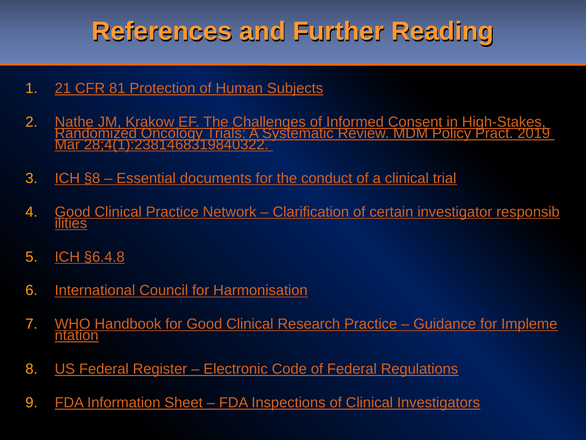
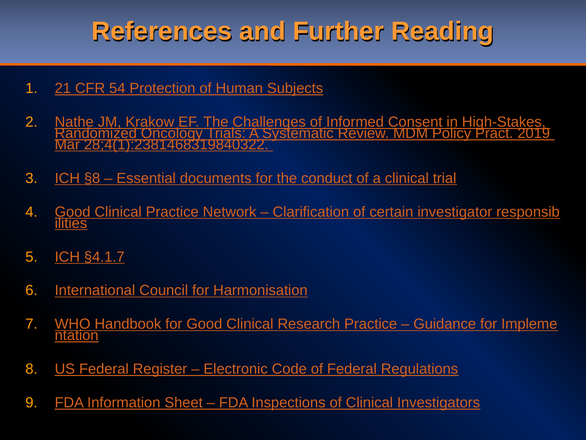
81: 81 -> 54
§6.4.8: §6.4.8 -> §4.1.7
